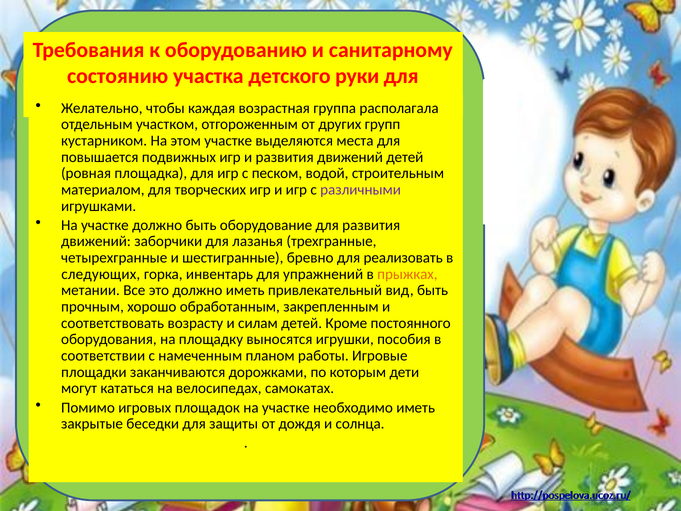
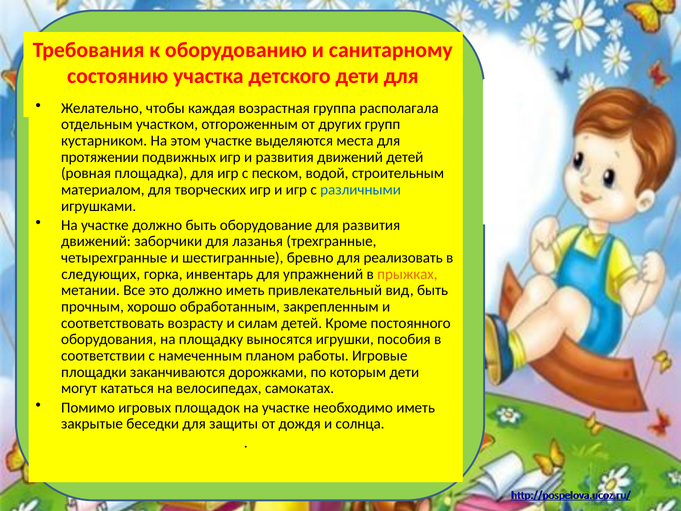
детского руки: руки -> дети
повышается: повышается -> протяжении
различными colour: purple -> blue
